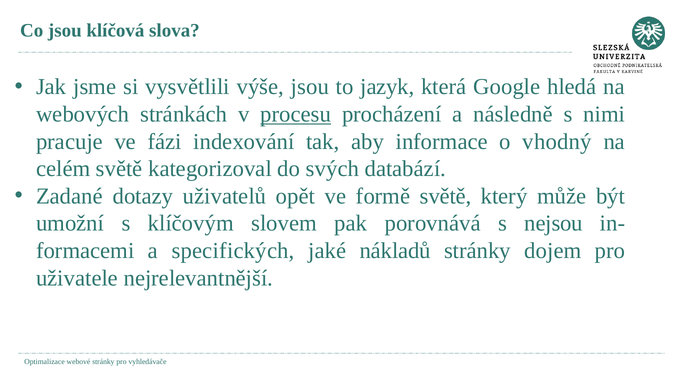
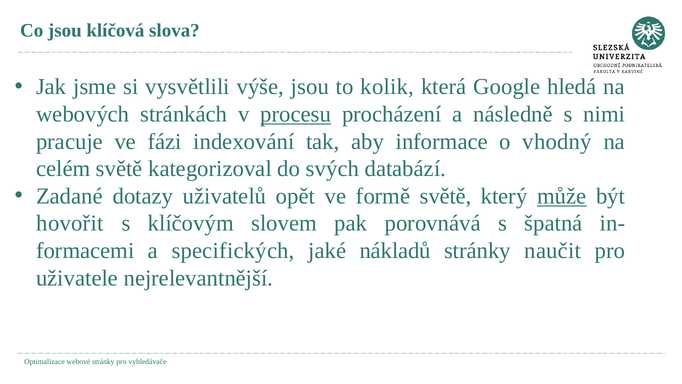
jazyk: jazyk -> kolik
může underline: none -> present
umožní: umožní -> hovořit
nejsou: nejsou -> špatná
dojem: dojem -> naučit
